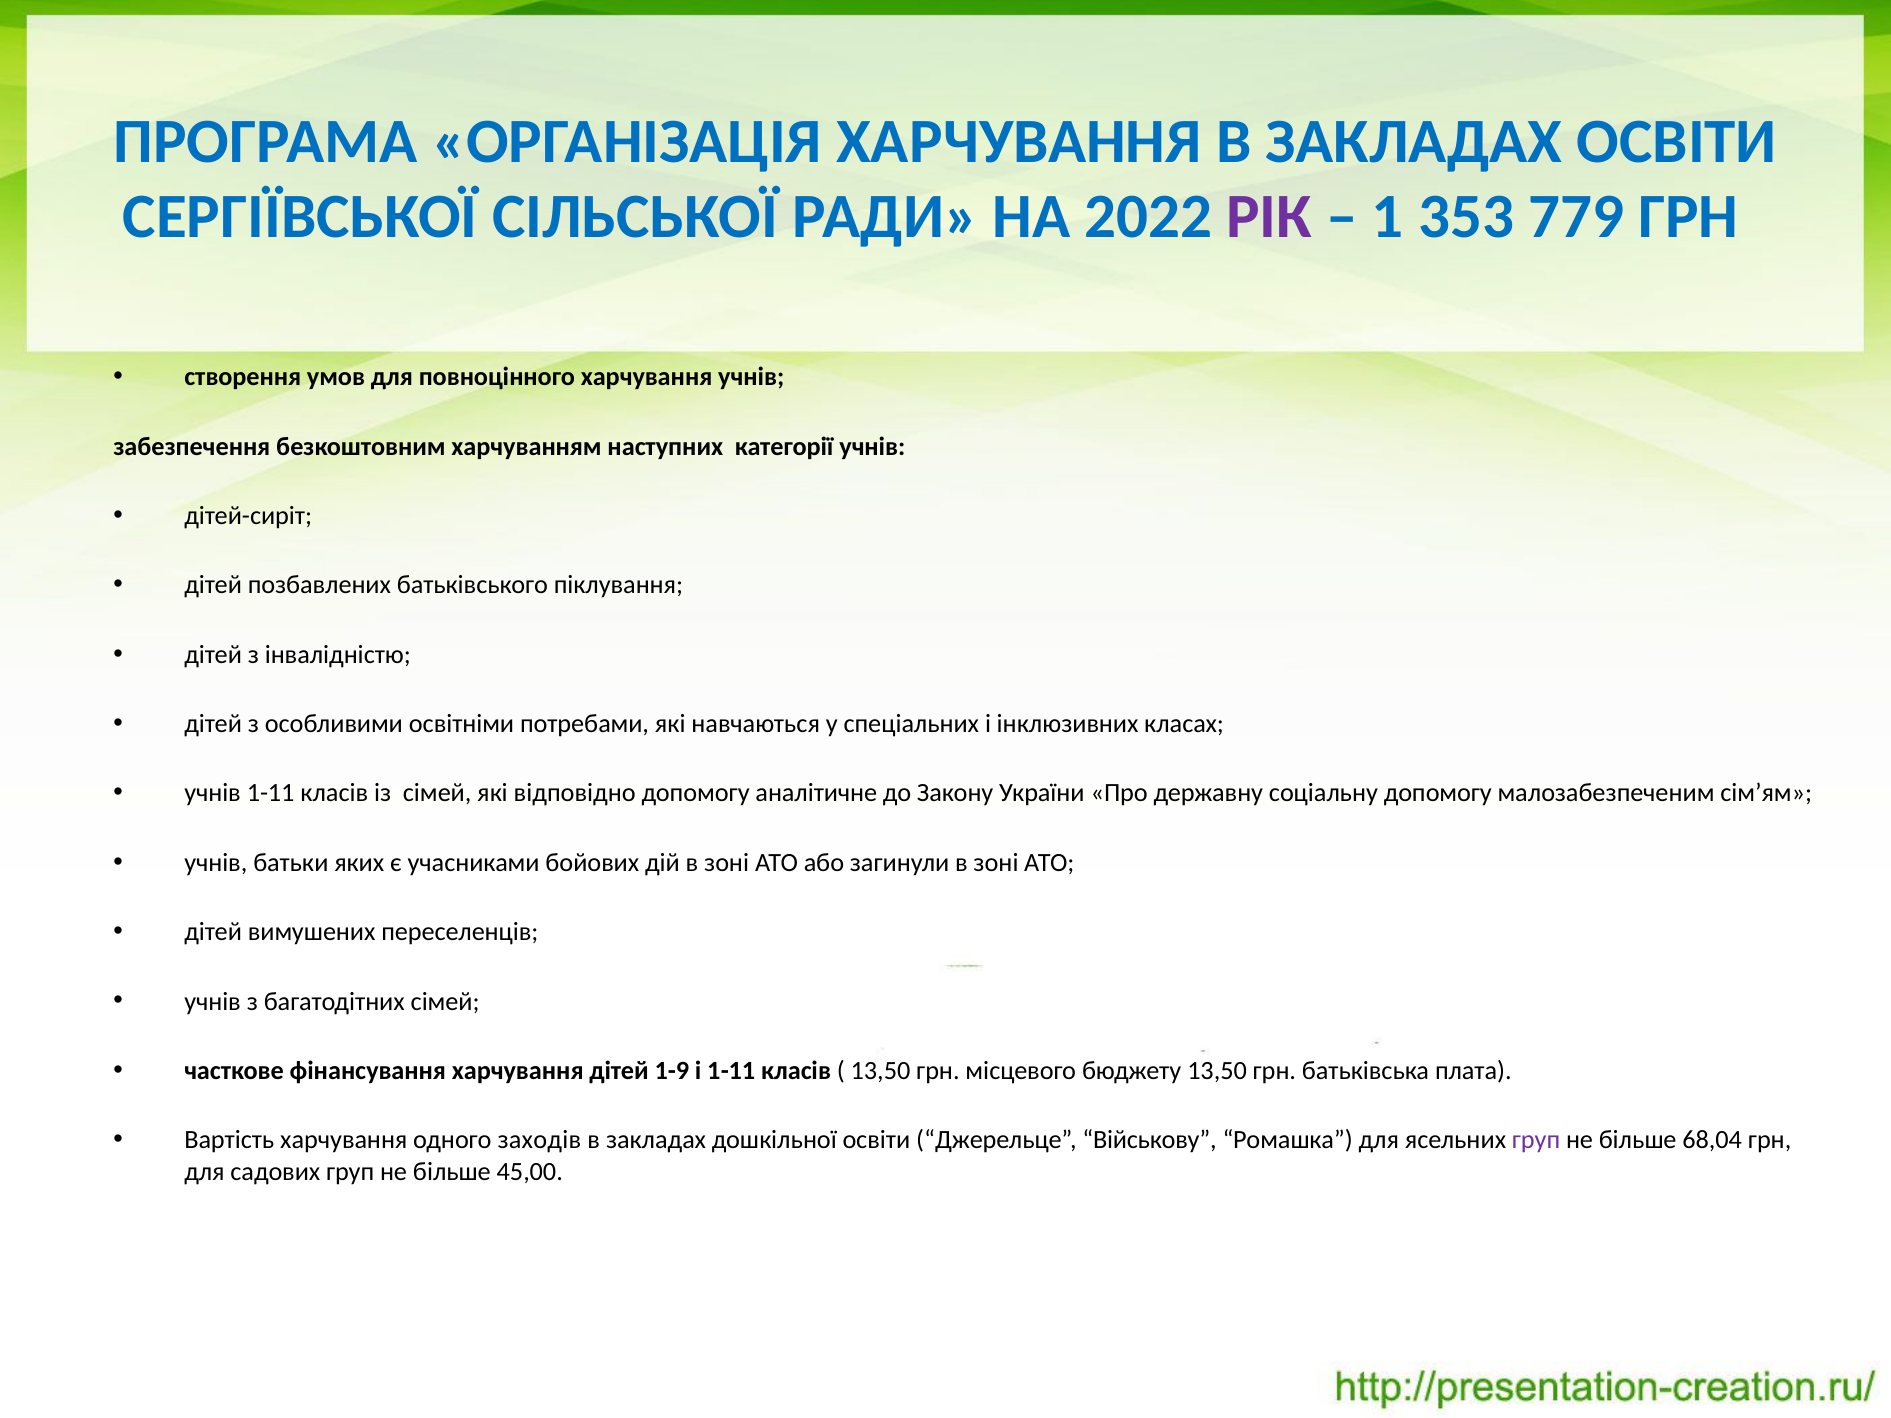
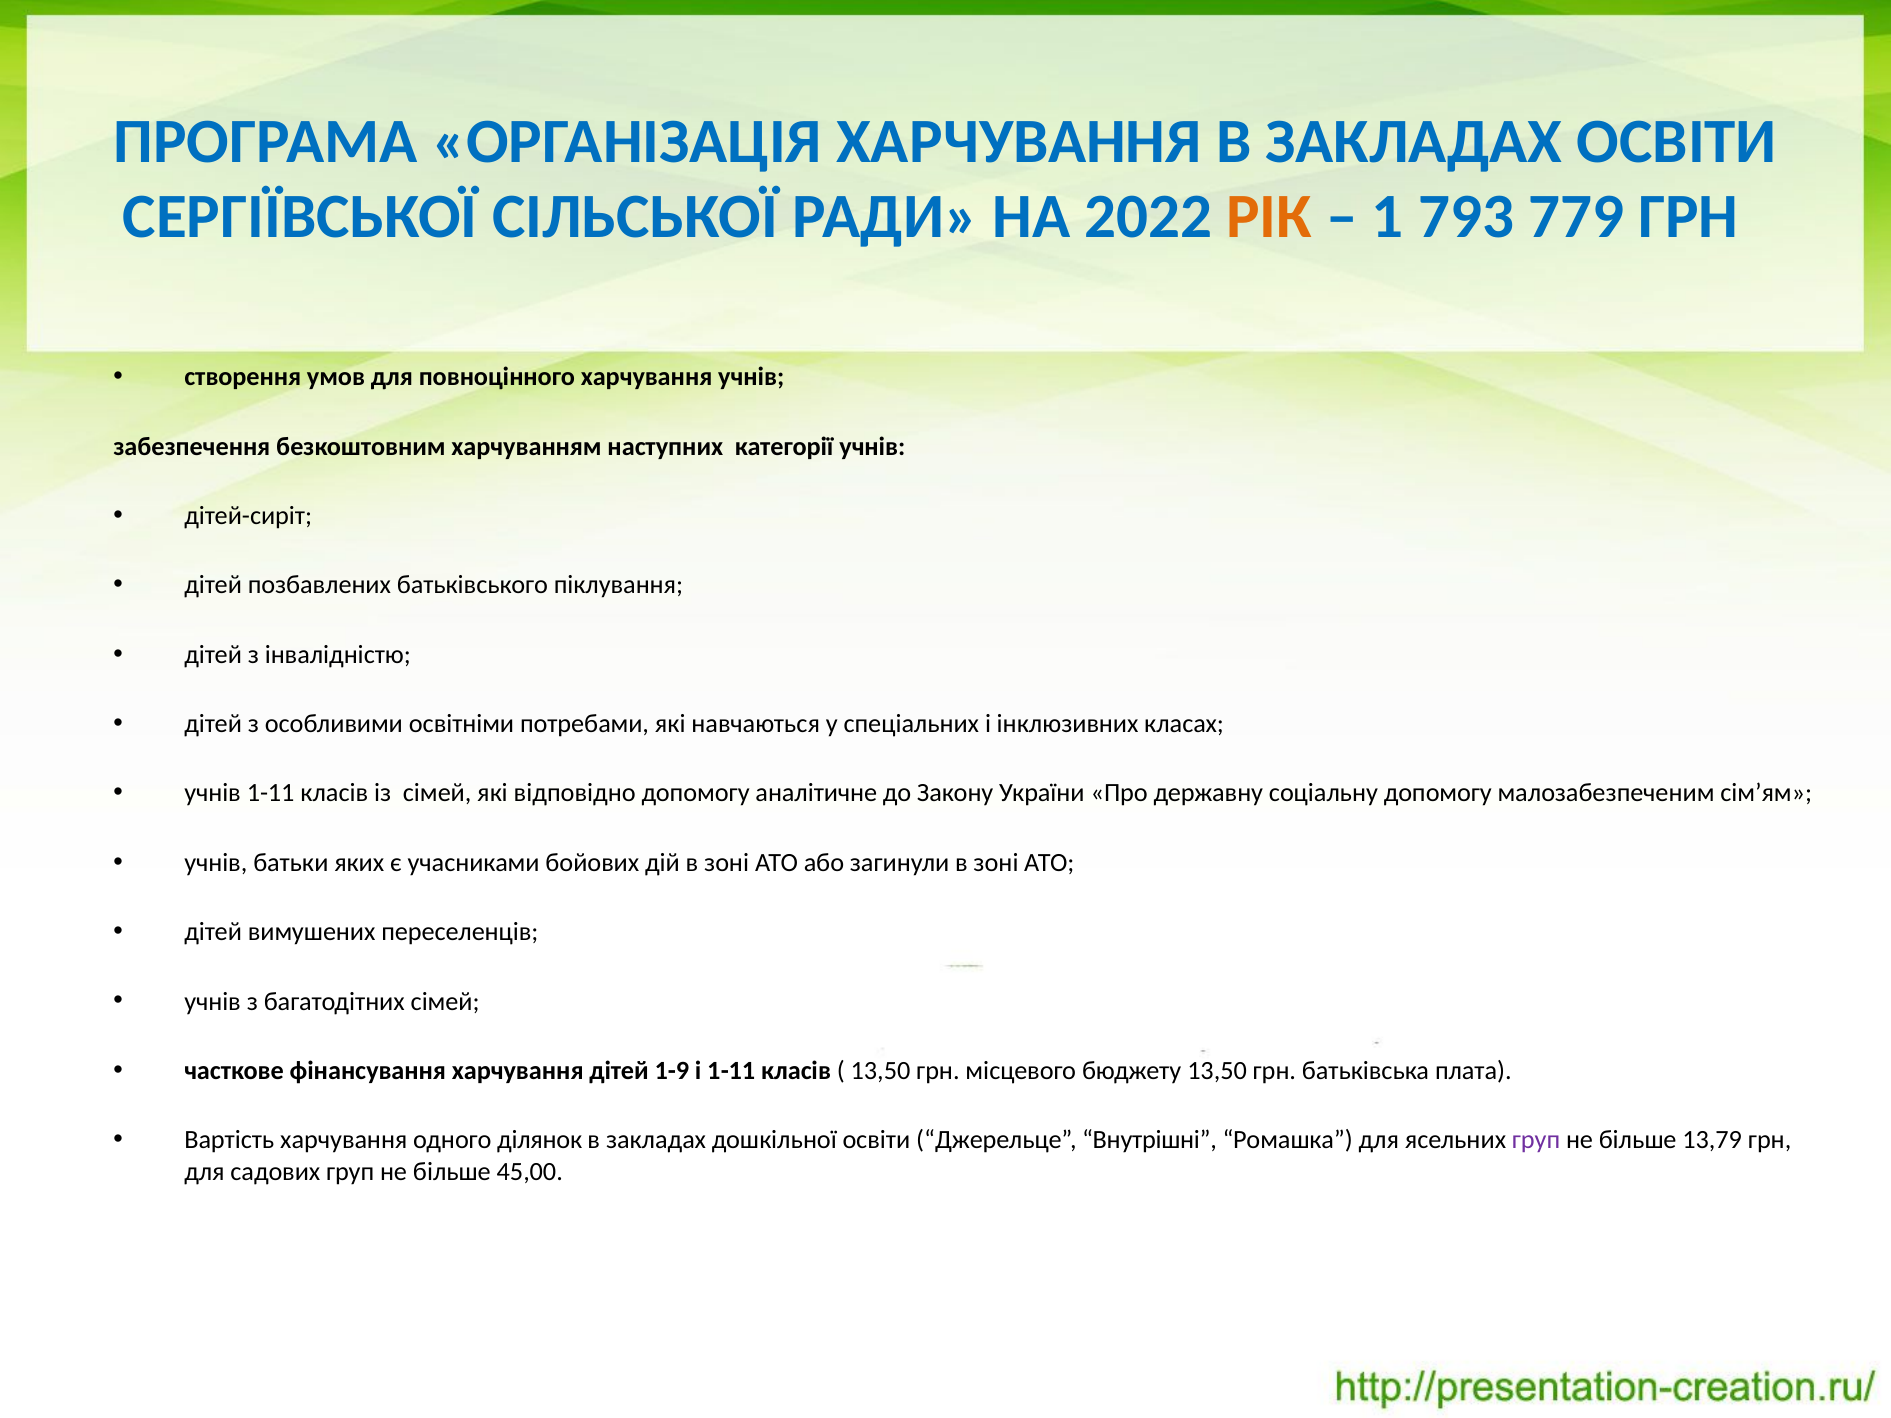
РІК colour: purple -> orange
353: 353 -> 793
заходів: заходів -> ділянок
Військову: Військову -> Внутрішні
68,04: 68,04 -> 13,79
